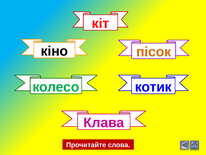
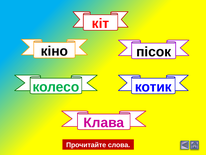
пісок colour: orange -> black
